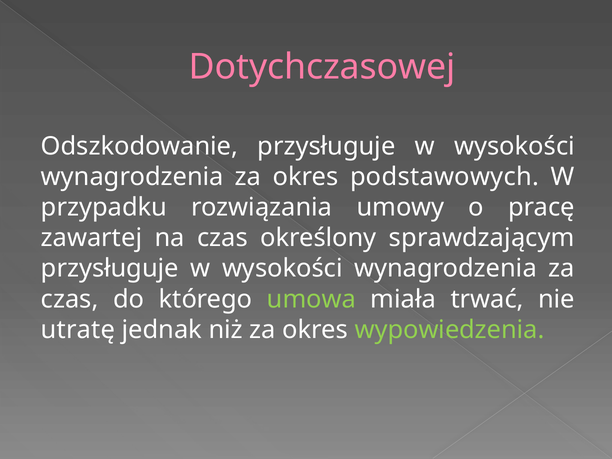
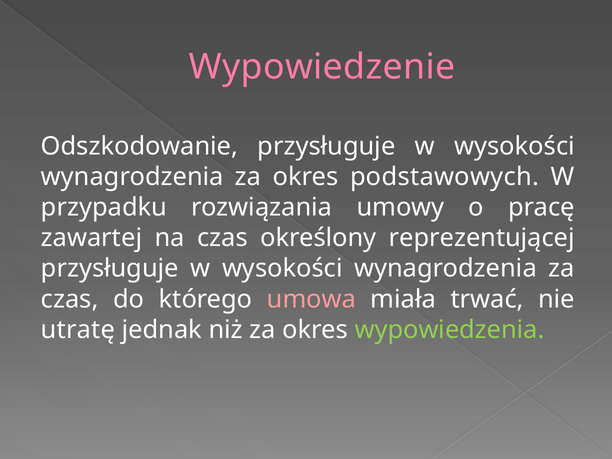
Dotychczasowej: Dotychczasowej -> Wypowiedzenie
sprawdzającym: sprawdzającym -> reprezentującej
umowa colour: light green -> pink
